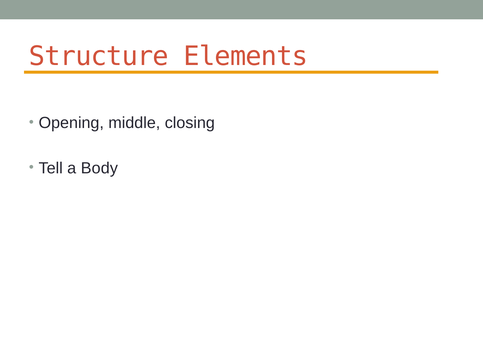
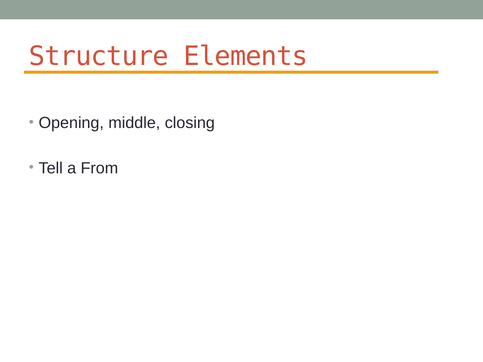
Body: Body -> From
